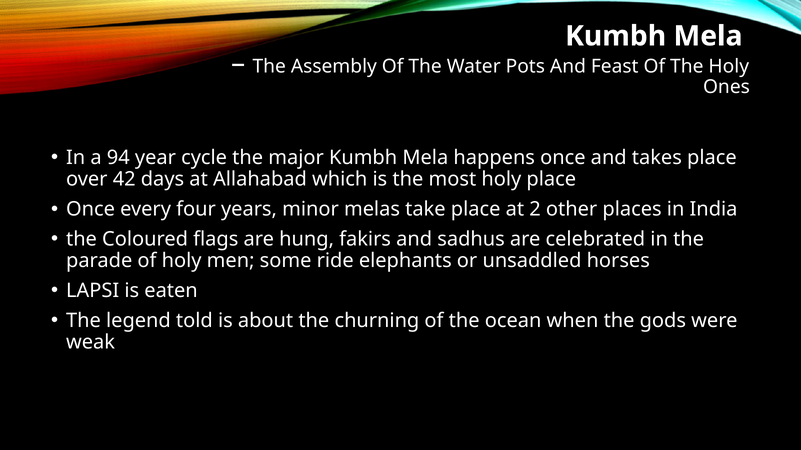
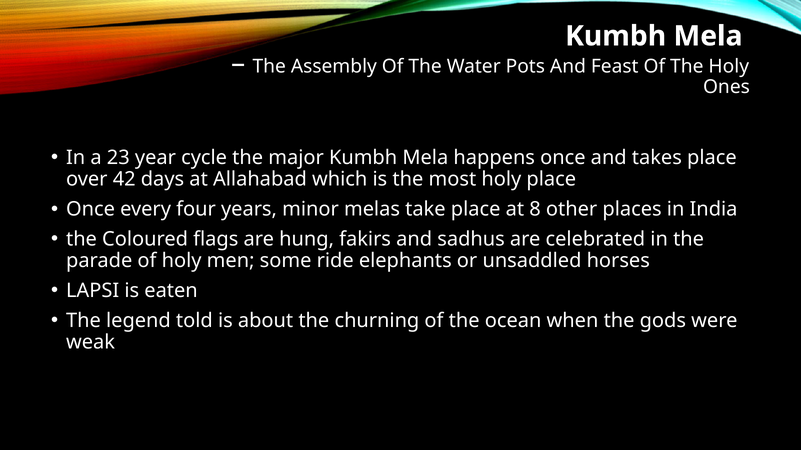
94: 94 -> 23
2: 2 -> 8
